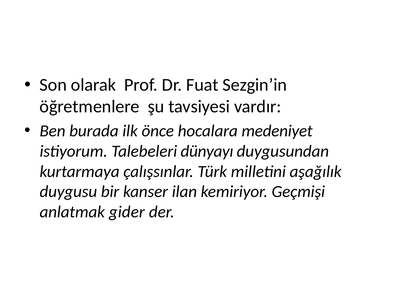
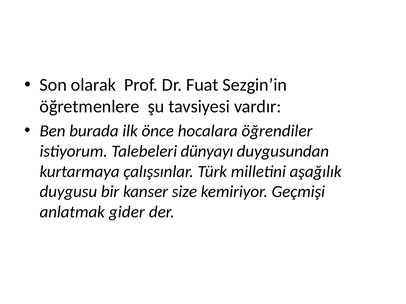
medeniyet: medeniyet -> öğrendiler
ilan: ilan -> size
